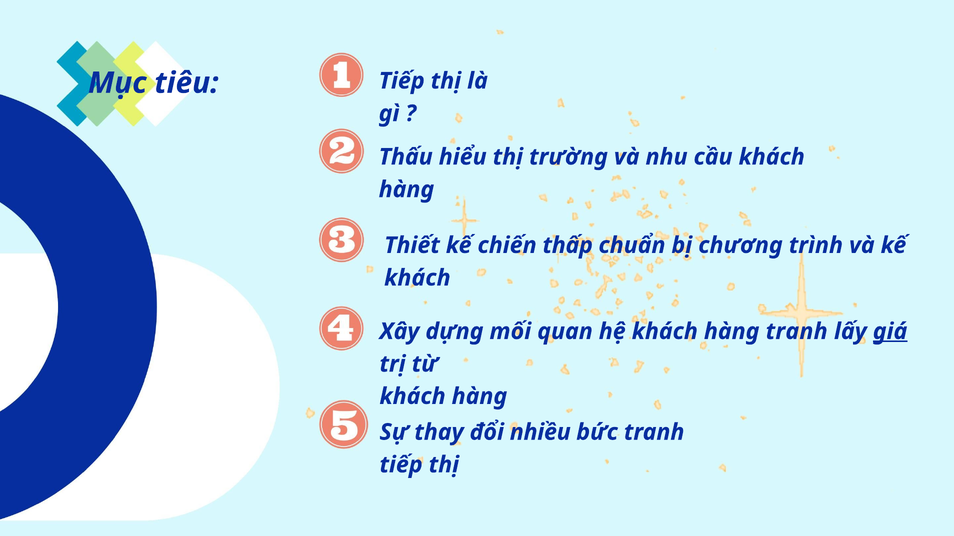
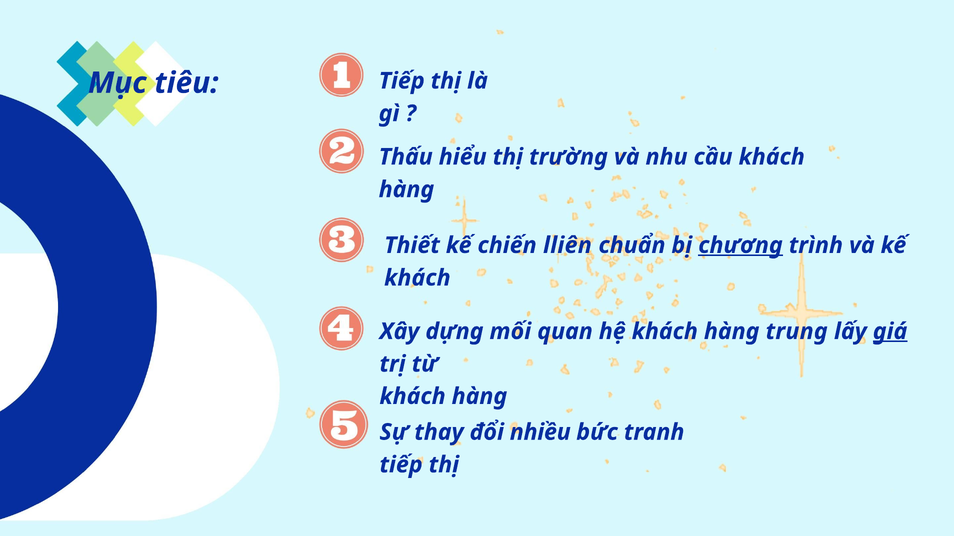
thấp: thấp -> lliên
chương underline: none -> present
hàng tranh: tranh -> trung
